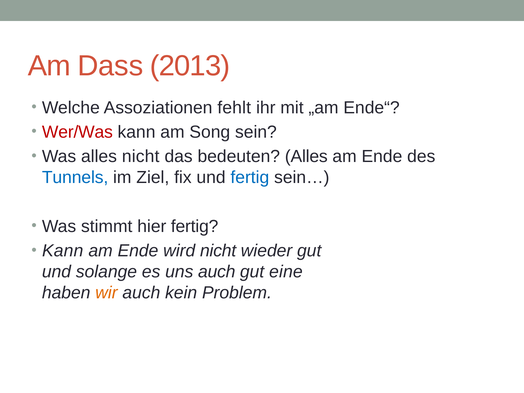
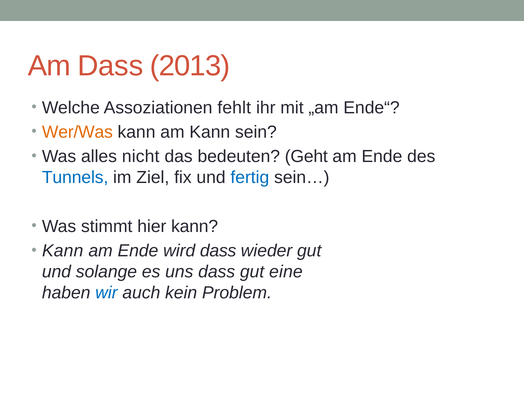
Wer/Was colour: red -> orange
am Song: Song -> Kann
bedeuten Alles: Alles -> Geht
hier fertig: fertig -> kann
wird nicht: nicht -> dass
uns auch: auch -> dass
wir colour: orange -> blue
